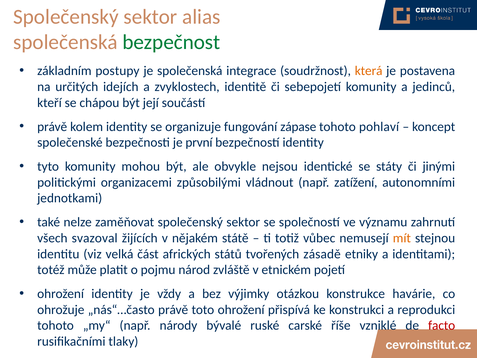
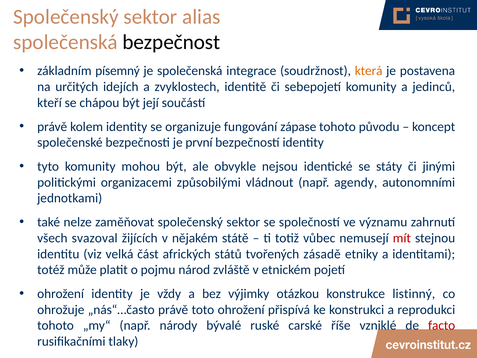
bezpečnost colour: green -> black
postupy: postupy -> písemný
pohlaví: pohlaví -> původu
zatížení: zatížení -> agendy
mít colour: orange -> red
havárie: havárie -> listinný
